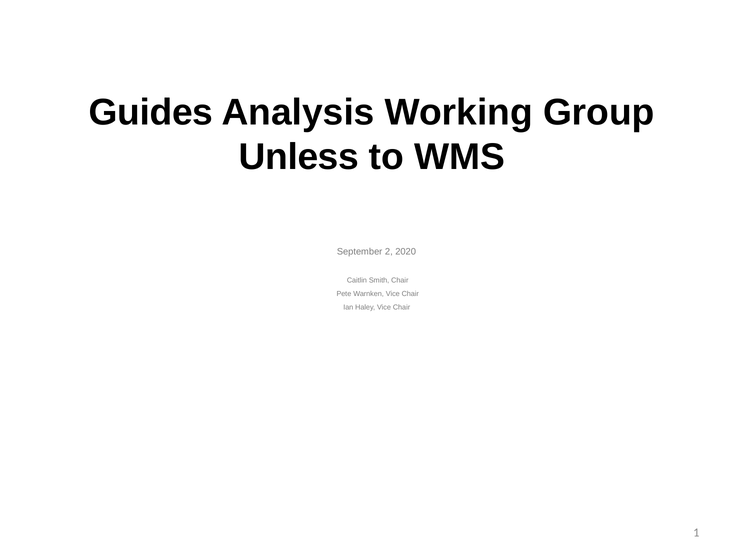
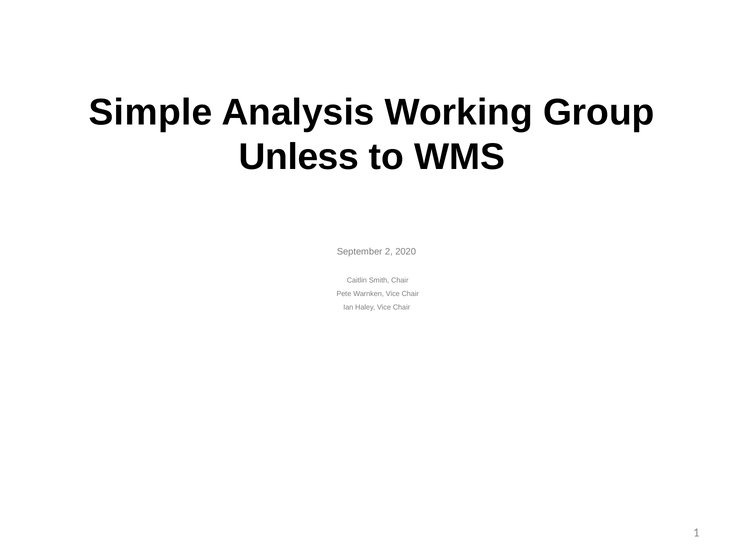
Guides: Guides -> Simple
